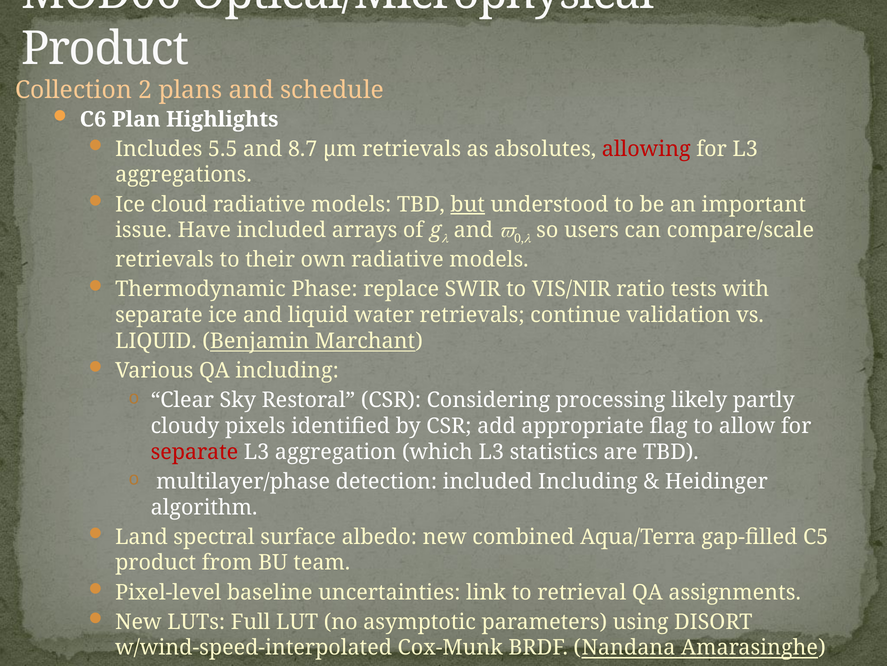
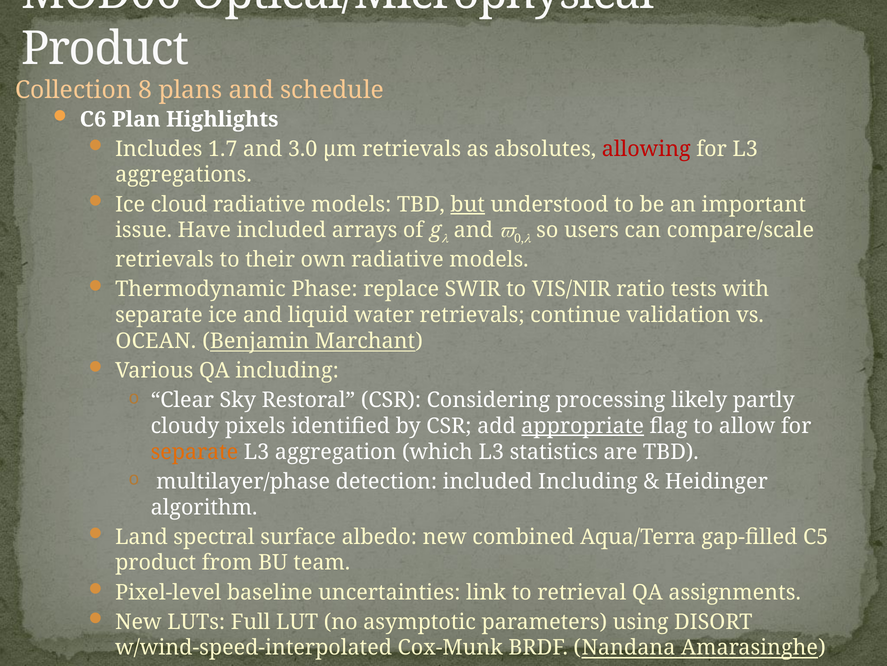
2: 2 -> 8
5.5: 5.5 -> 1.7
8.7: 8.7 -> 3.0
LIQUID at (156, 341): LIQUID -> OCEAN
appropriate underline: none -> present
separate at (194, 451) colour: red -> orange
